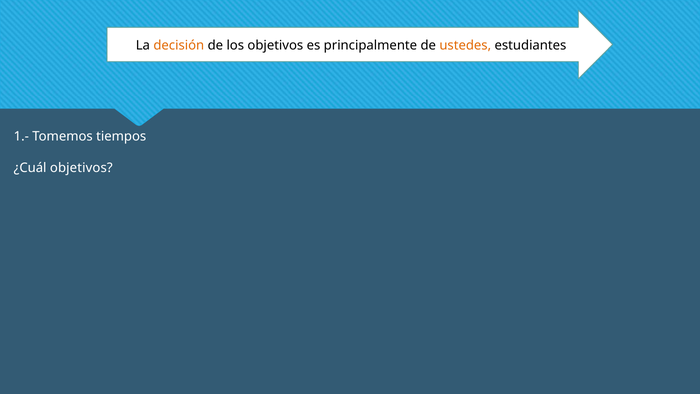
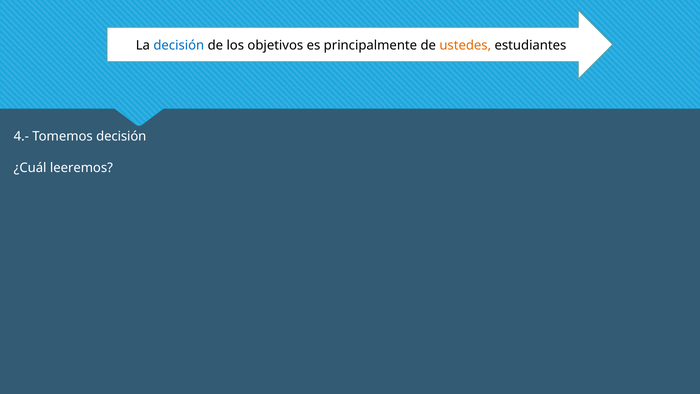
decisión at (179, 45) colour: orange -> blue
1.-: 1.- -> 4.-
Tomemos tiempos: tiempos -> decisión
¿Cuál objetivos: objetivos -> leeremos
